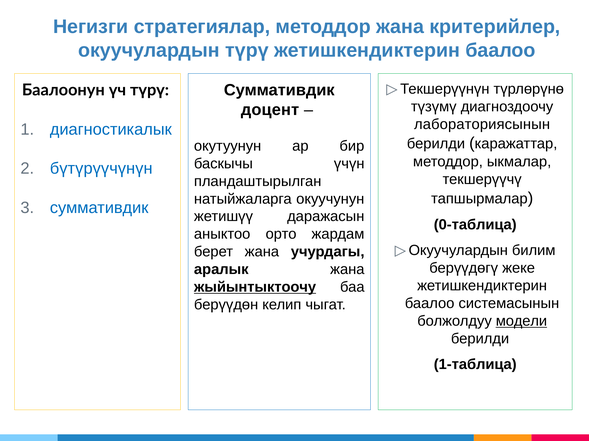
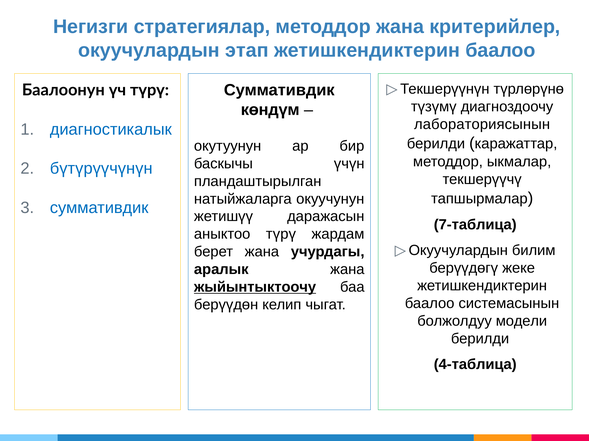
окуучулардын түрү: түрү -> этап
доцент: доцент -> көндүм
0-таблица: 0-таблица -> 7-таблица
аныктоо орто: орто -> түрү
модели underline: present -> none
1-таблица: 1-таблица -> 4-таблица
